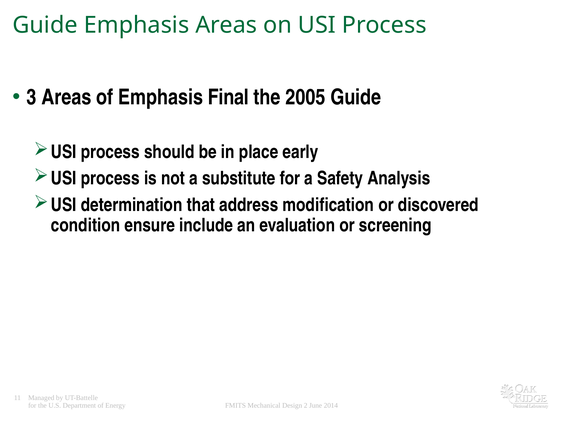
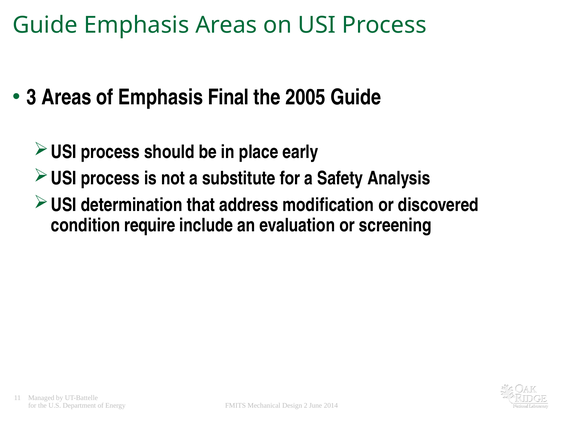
ensure: ensure -> require
